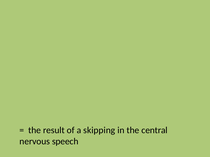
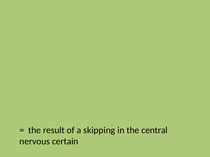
speech: speech -> certain
